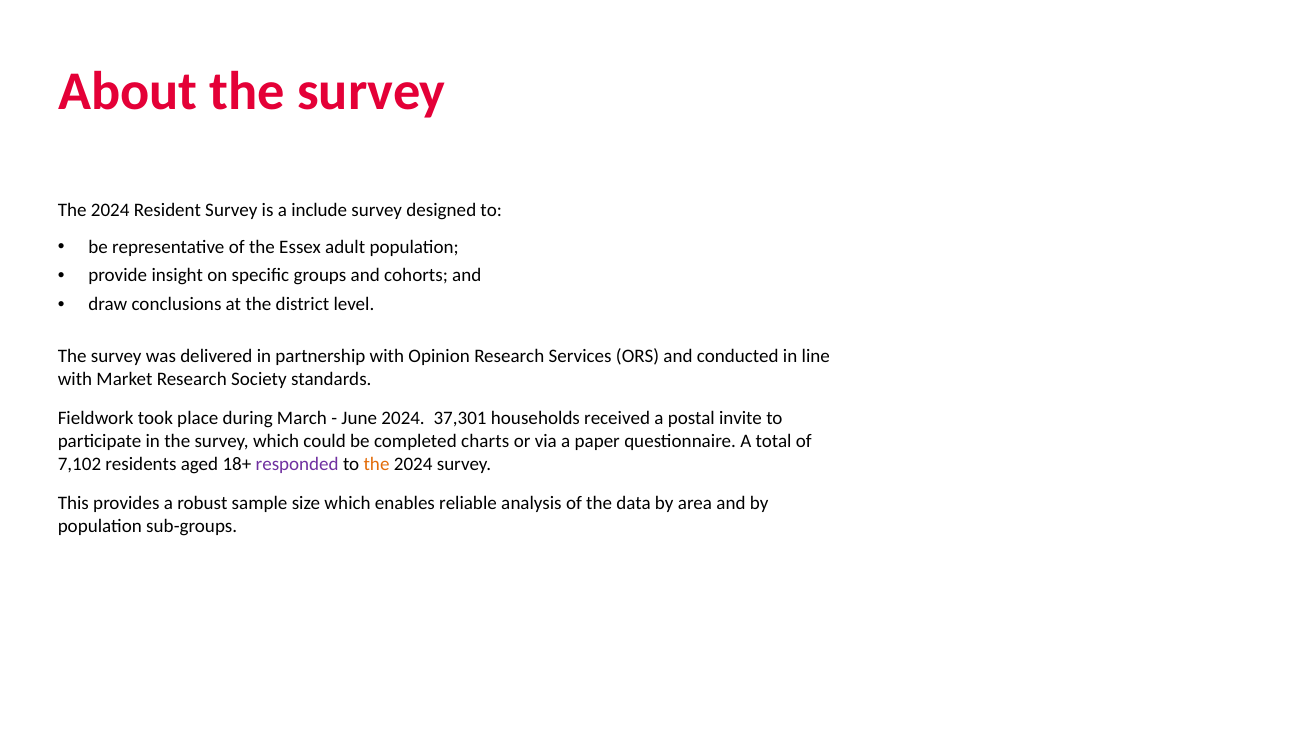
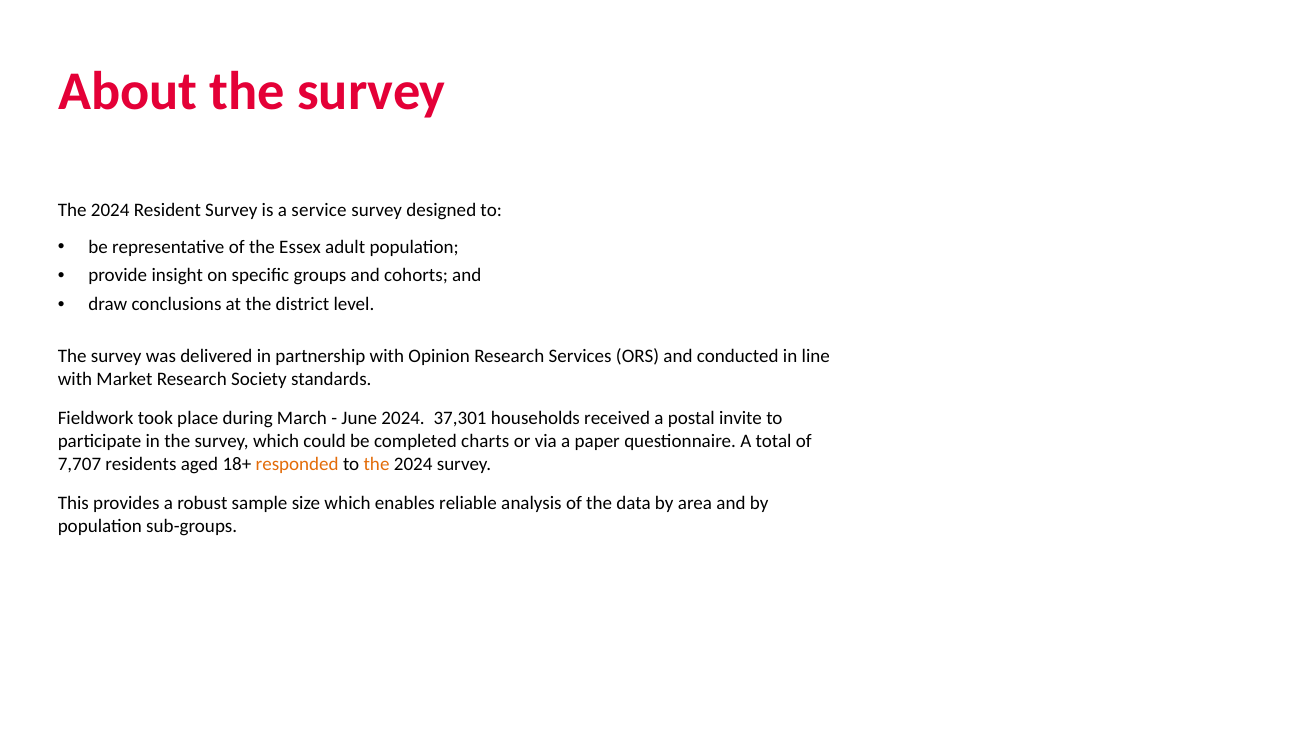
include: include -> service
7,102: 7,102 -> 7,707
responded colour: purple -> orange
